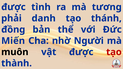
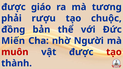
tình: tình -> giáo
danh: danh -> rượu
thánh: thánh -> chuộc
muôn colour: black -> red
